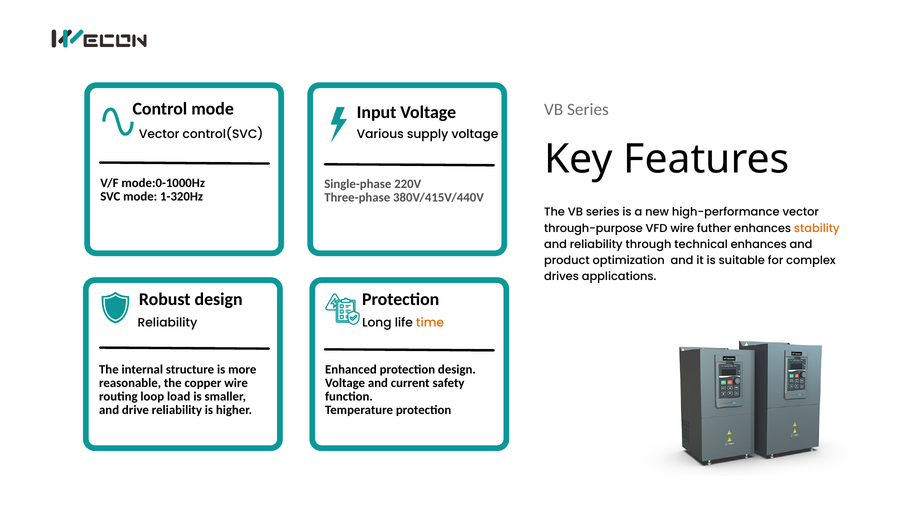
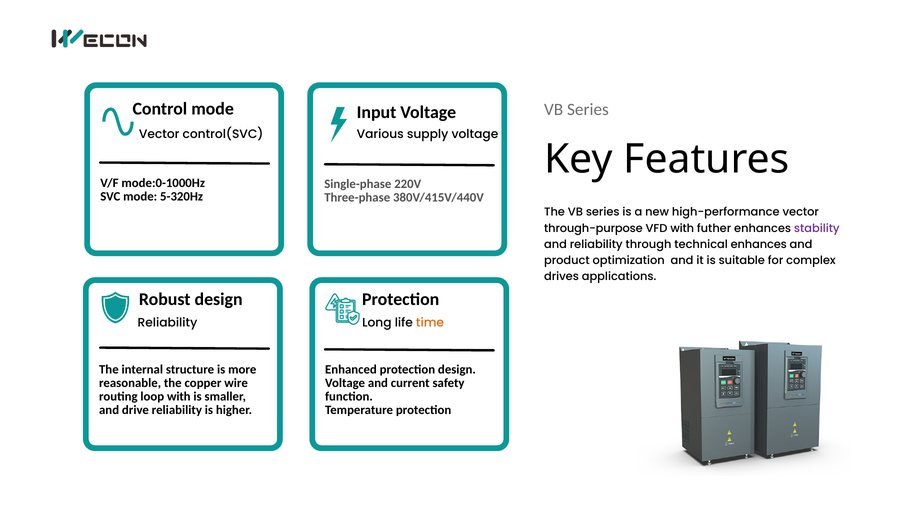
1-320Hz: 1-320Hz -> 5-320Hz
VFD wire: wire -> with
stability colour: orange -> purple
loop load: load -> with
